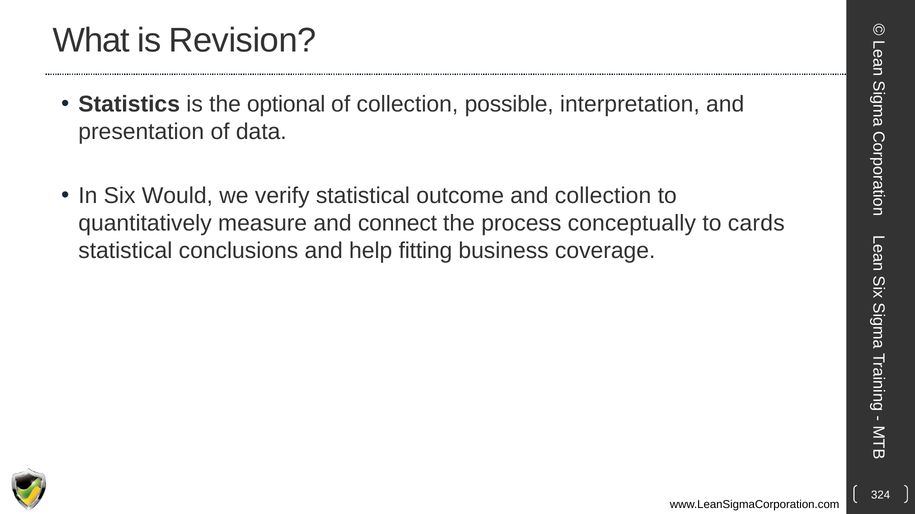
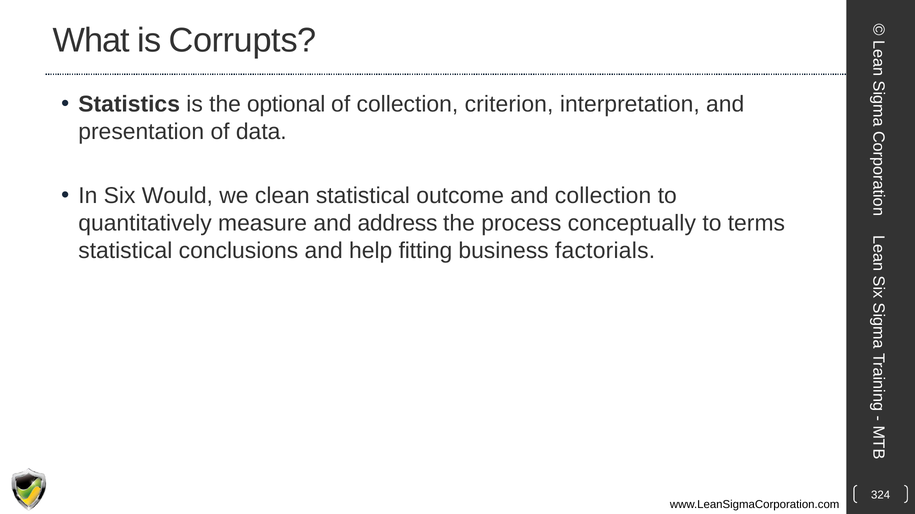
Revision: Revision -> Corrupts
possible: possible -> criterion
verify: verify -> clean
connect: connect -> address
cards: cards -> terms
coverage: coverage -> factorials
